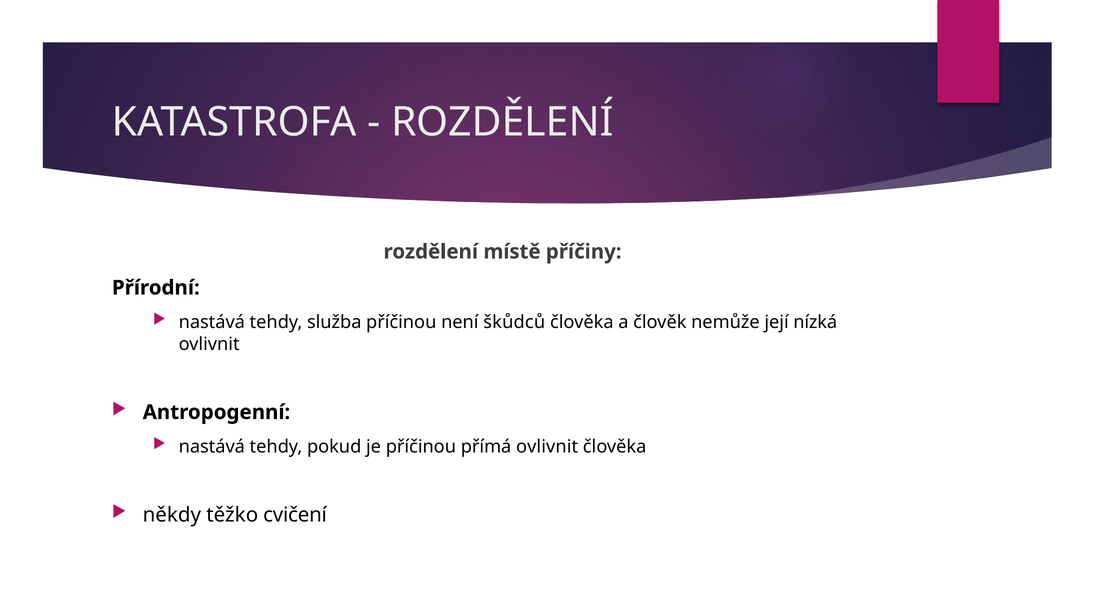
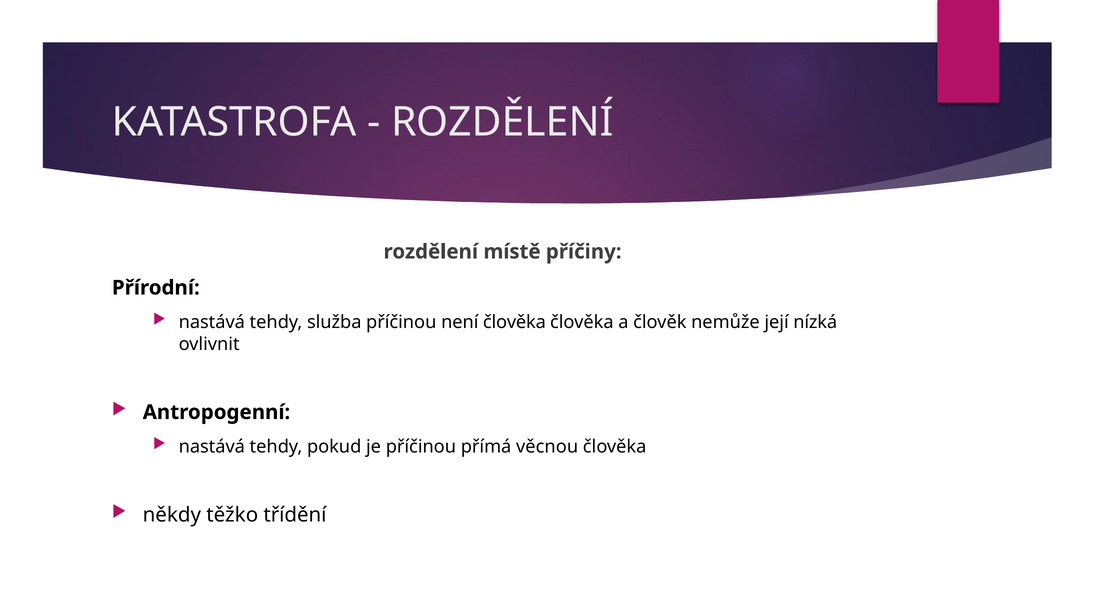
není škůdců: škůdců -> člověka
přímá ovlivnit: ovlivnit -> věcnou
cvičení: cvičení -> třídění
